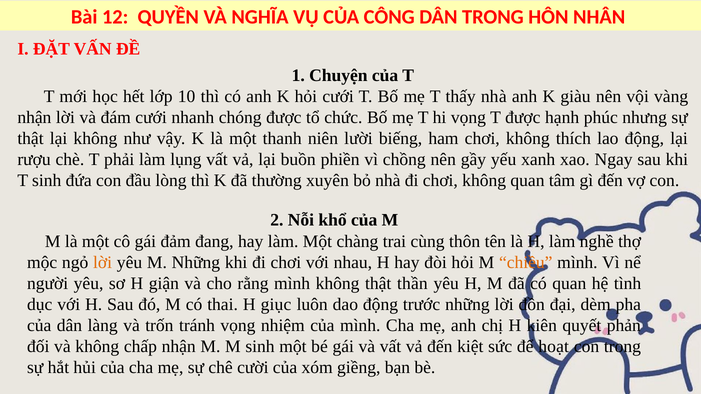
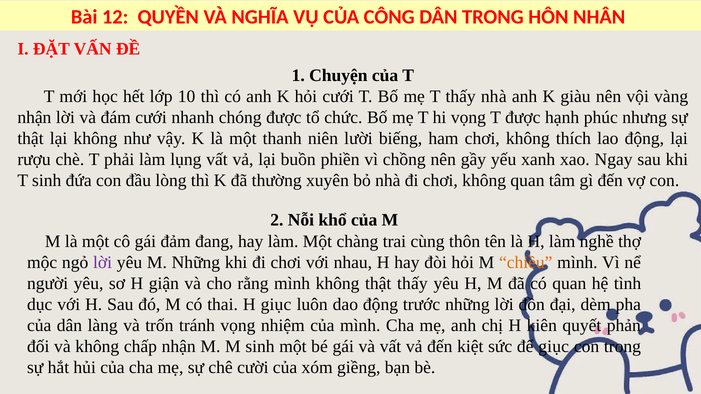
lời at (103, 262) colour: orange -> purple
thật thần: thần -> thấy
để hoạt: hoạt -> giục
